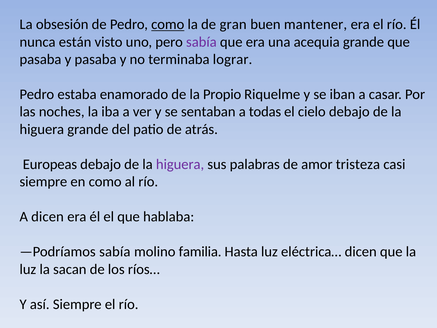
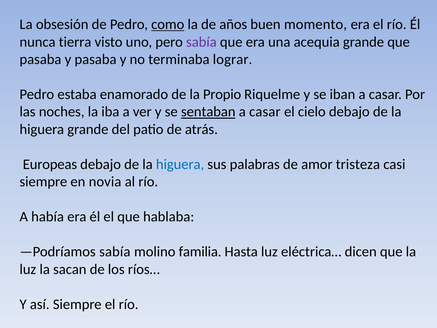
gran: gran -> años
mantener: mantener -> momento
están: están -> tierra
sentaban underline: none -> present
todas at (265, 112): todas -> casar
higuera at (180, 164) colour: purple -> blue
en como: como -> novia
A dicen: dicen -> había
